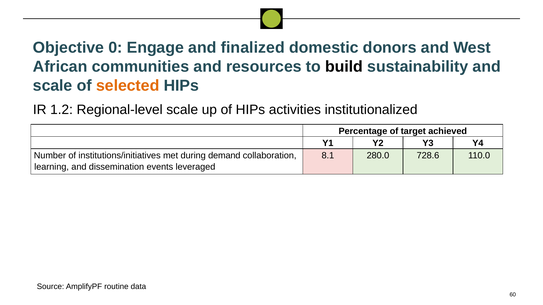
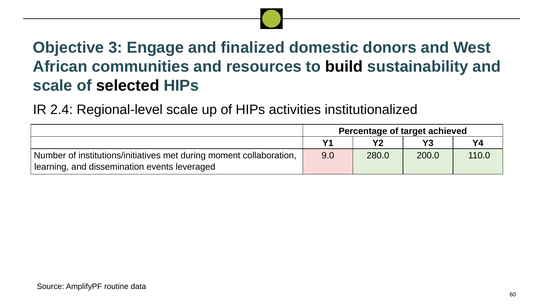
0: 0 -> 3
selected colour: orange -> black
1.2: 1.2 -> 2.4
demand: demand -> moment
8.1: 8.1 -> 9.0
728.6: 728.6 -> 200.0
